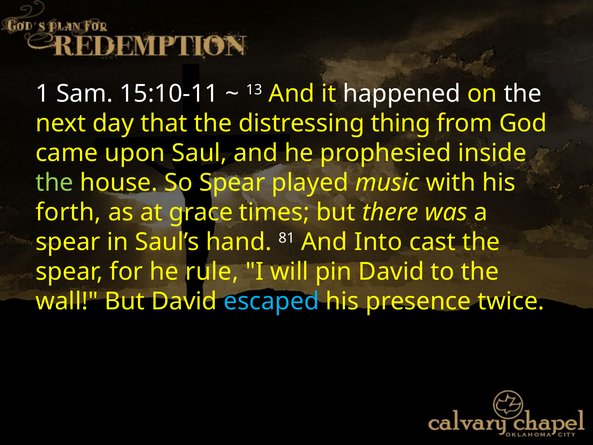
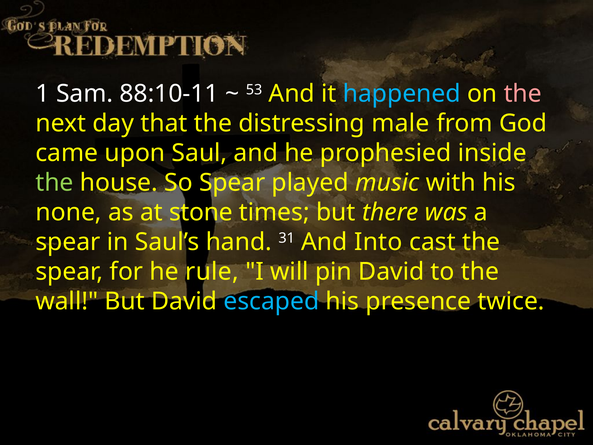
15:10-11: 15:10-11 -> 88:10-11
13: 13 -> 53
happened colour: white -> light blue
the at (523, 94) colour: white -> pink
thing: thing -> male
forth: forth -> none
grace: grace -> stone
81: 81 -> 31
